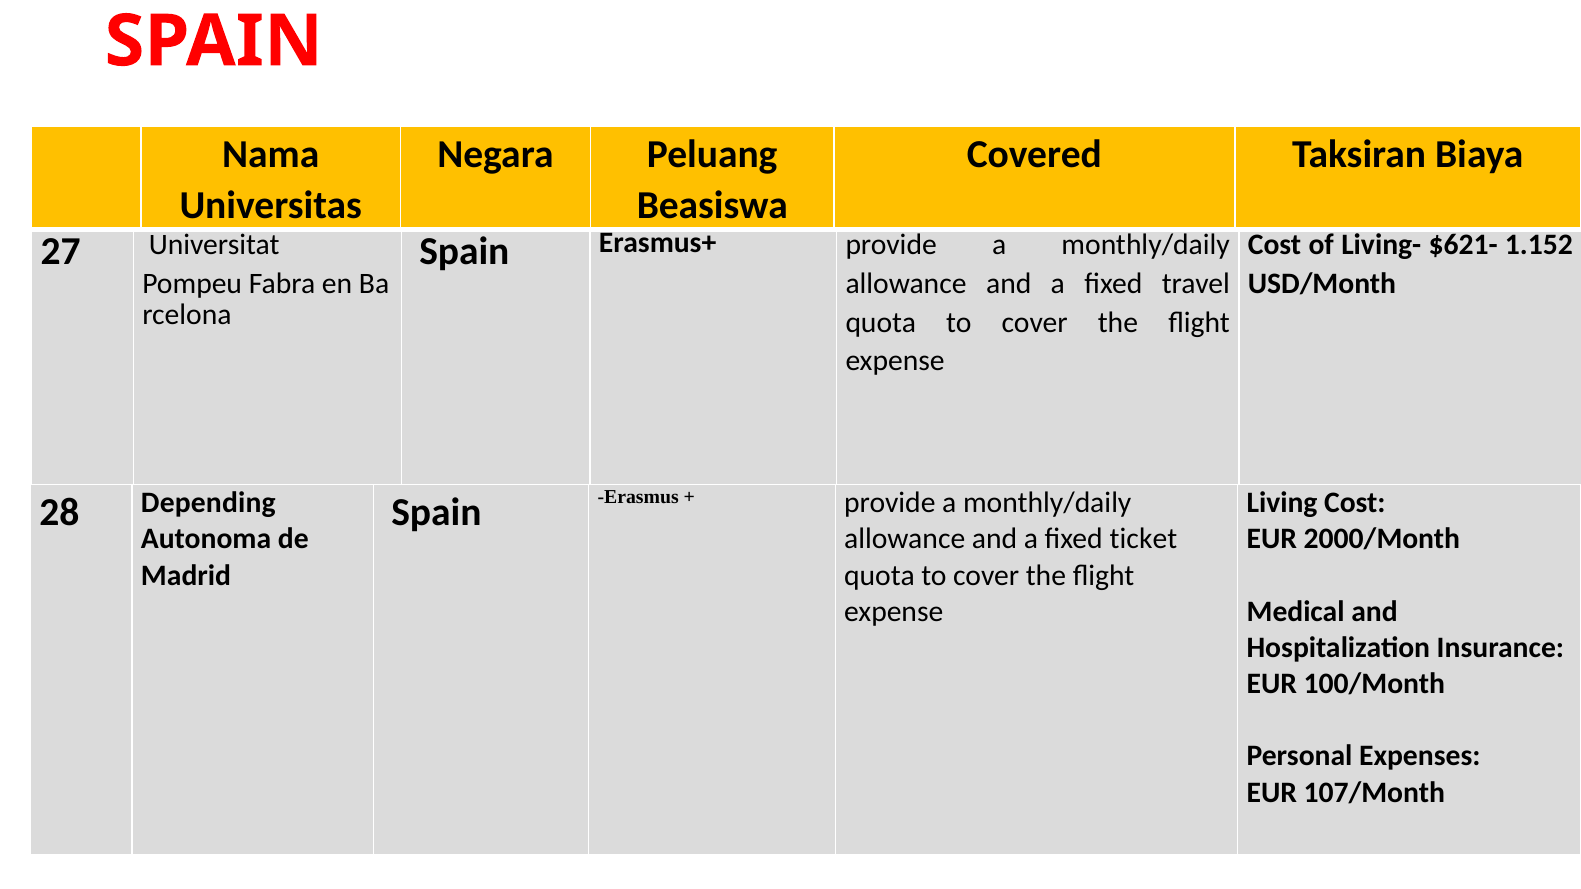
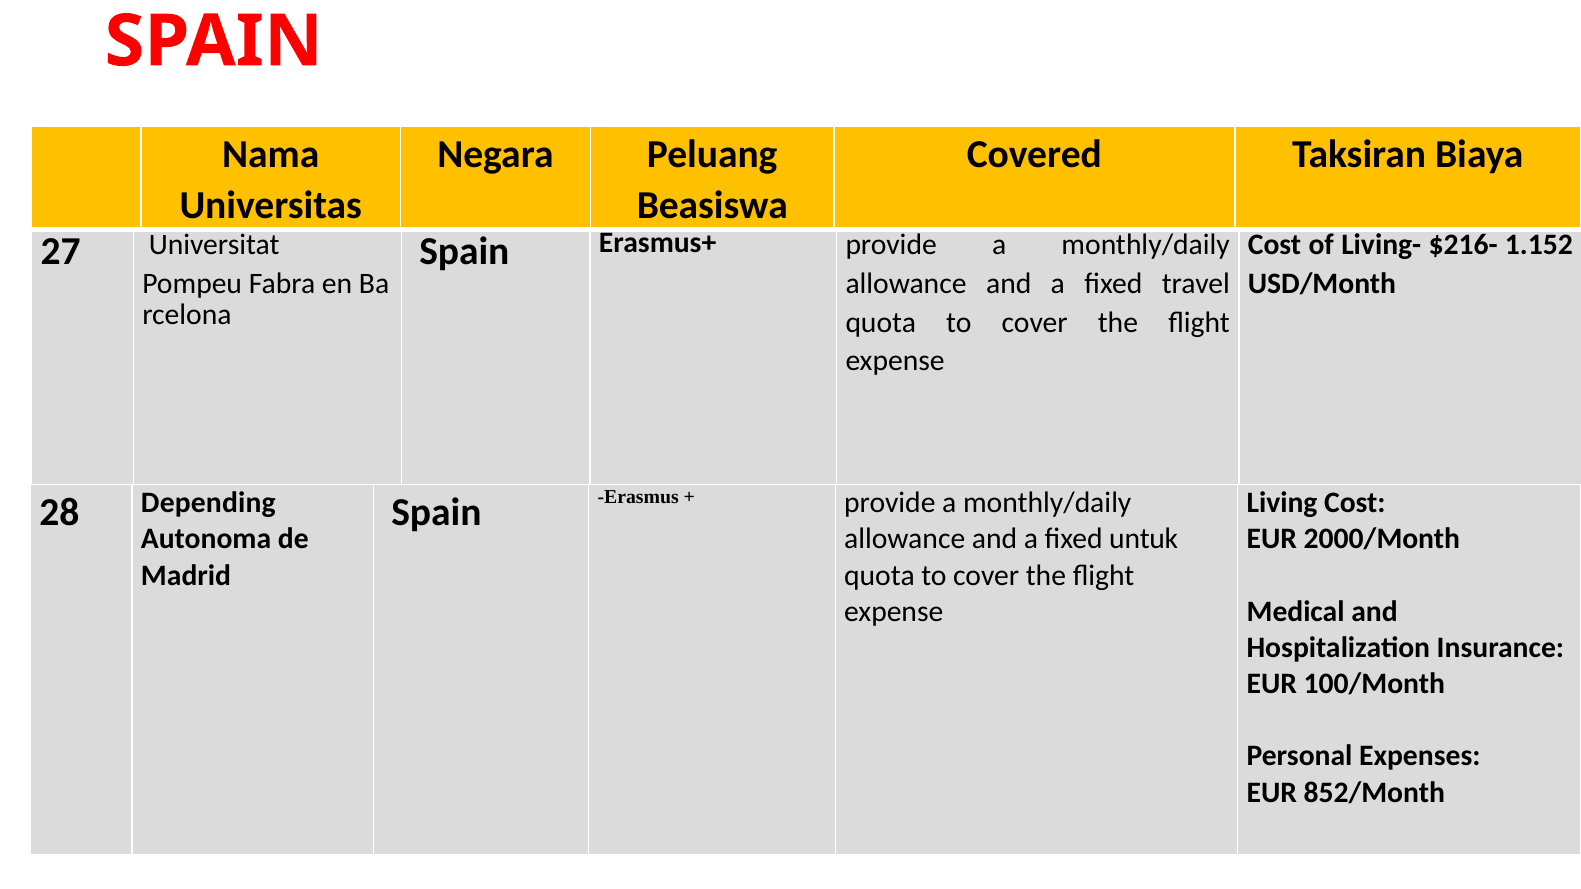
$621-: $621- -> $216-
ticket: ticket -> untuk
107/Month: 107/Month -> 852/Month
